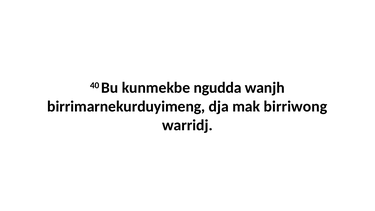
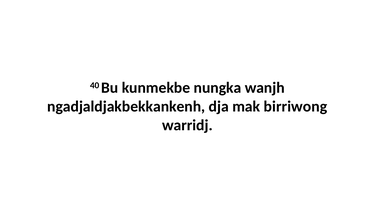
ngudda: ngudda -> nungka
birrimarnekurduyimeng: birrimarnekurduyimeng -> ngadjaldjakbekkankenh
